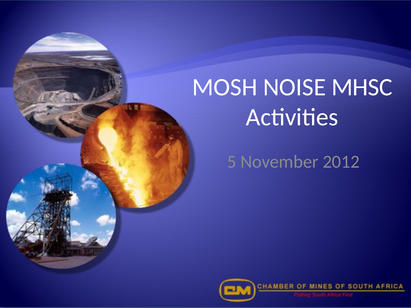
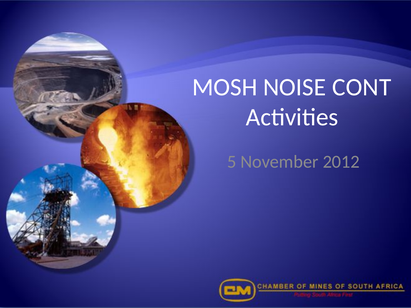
MHSC: MHSC -> CONT
